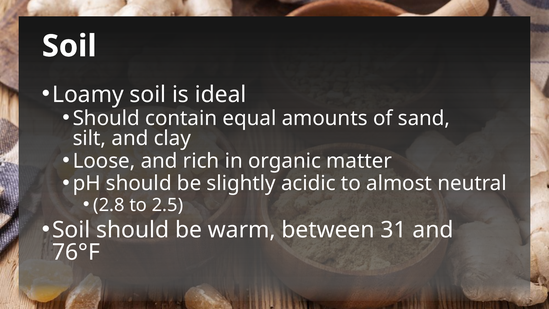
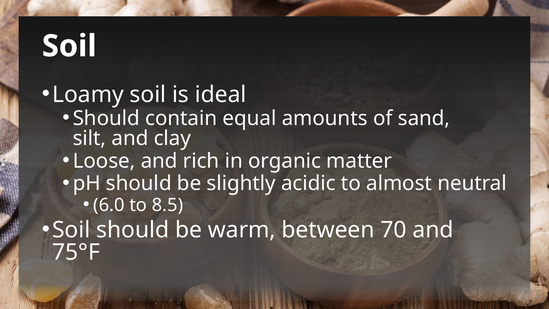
2.8: 2.8 -> 6.0
2.5: 2.5 -> 8.5
31: 31 -> 70
76°F: 76°F -> 75°F
